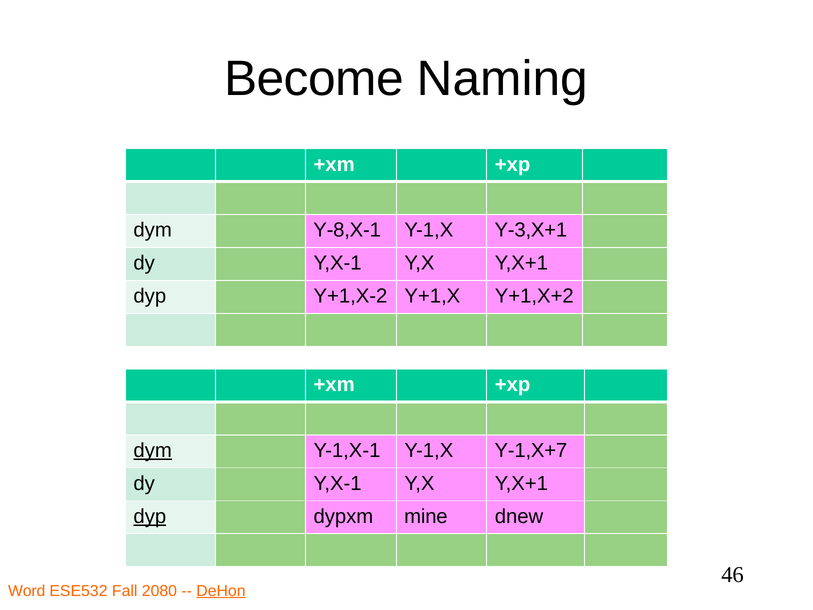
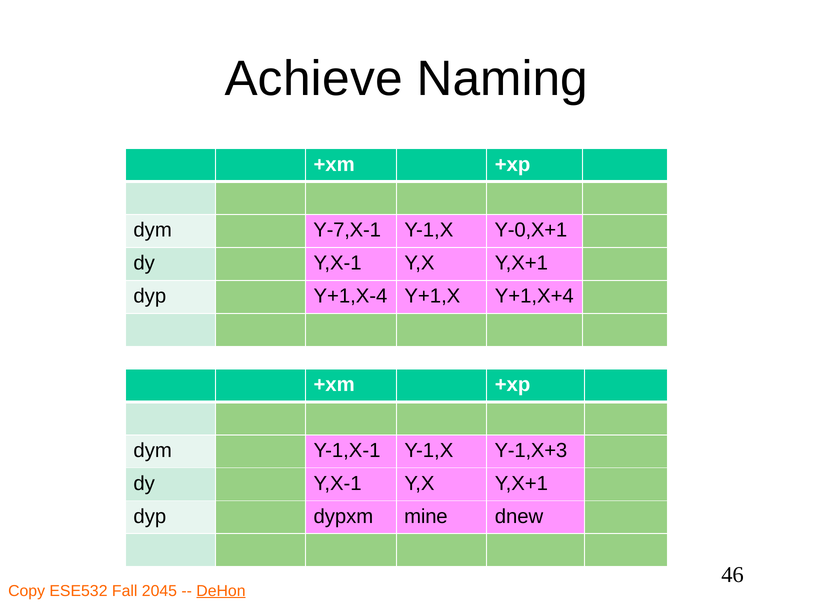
Become: Become -> Achieve
Y-8,X-1: Y-8,X-1 -> Y-7,X-1
Y-3,X+1: Y-3,X+1 -> Y-0,X+1
Y+1,X-2: Y+1,X-2 -> Y+1,X-4
Y+1,X+2: Y+1,X+2 -> Y+1,X+4
dym at (153, 450) underline: present -> none
Y-1,X+7: Y-1,X+7 -> Y-1,X+3
dyp at (150, 516) underline: present -> none
Word: Word -> Copy
2080: 2080 -> 2045
